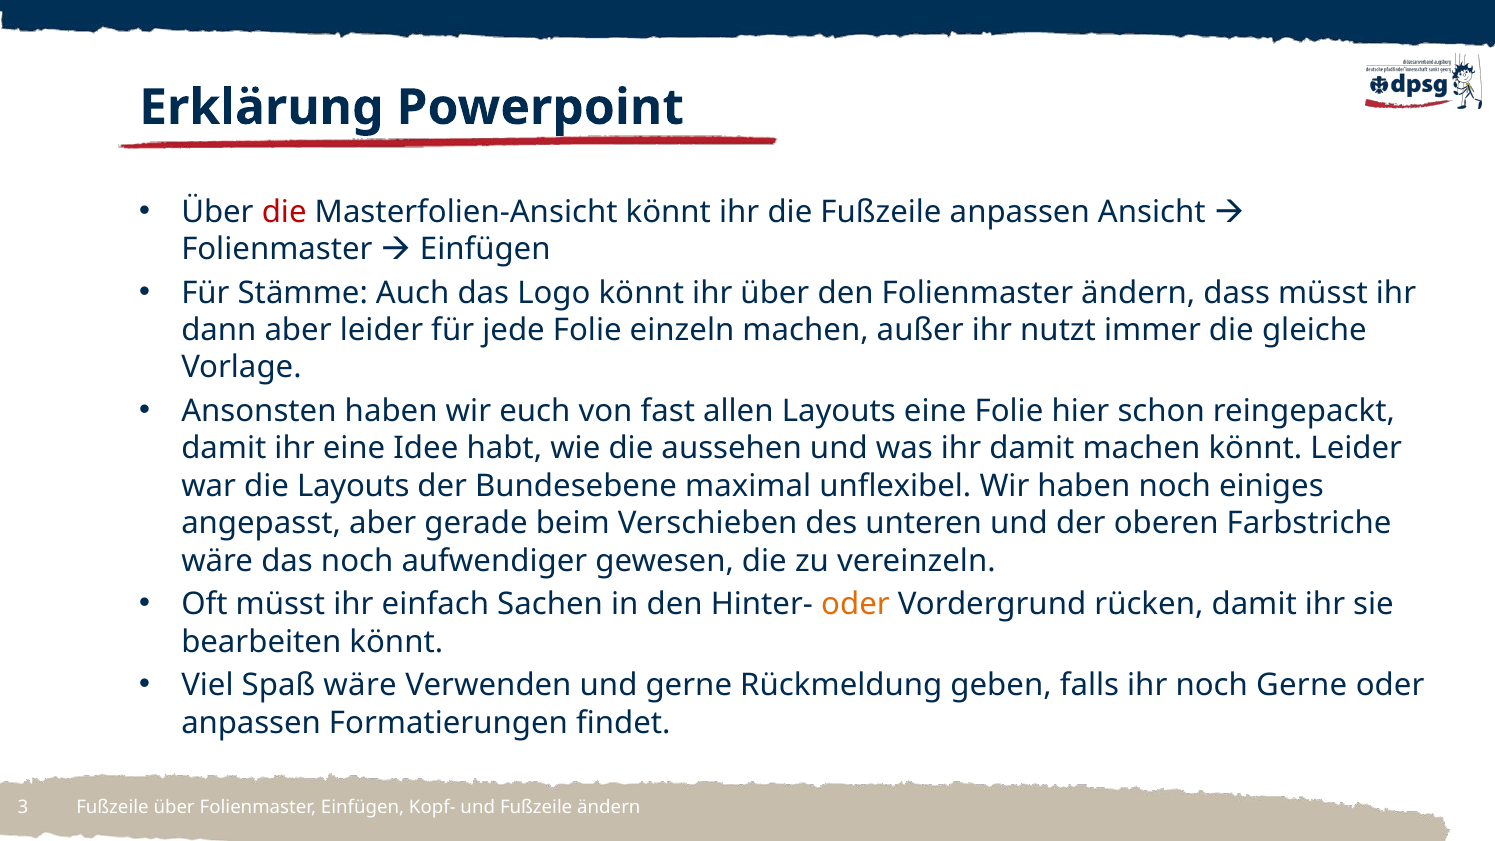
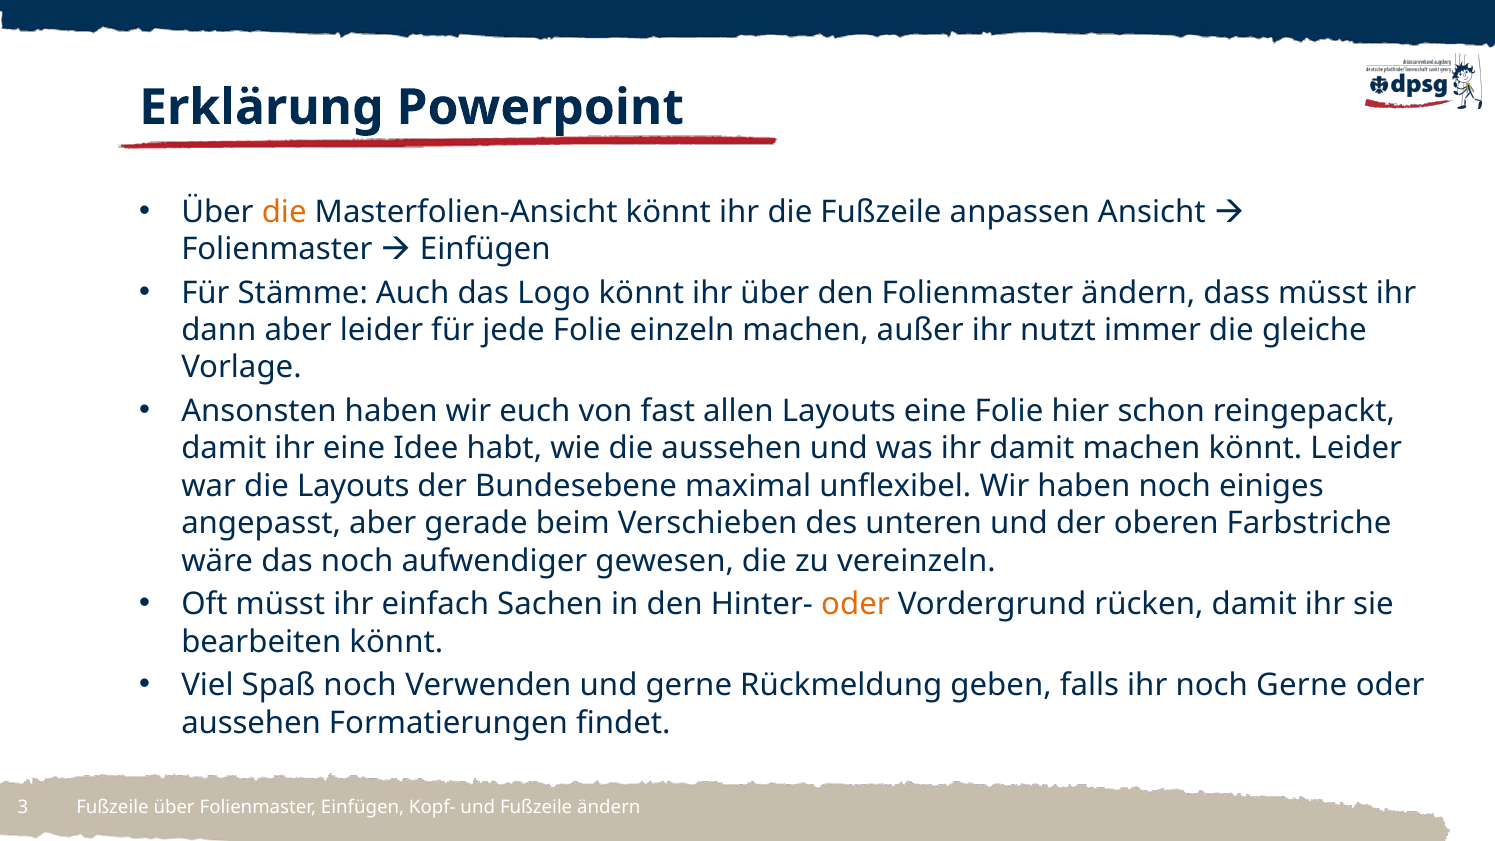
die at (284, 212) colour: red -> orange
Spaß wäre: wäre -> noch
anpassen at (251, 723): anpassen -> aussehen
